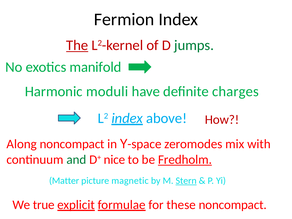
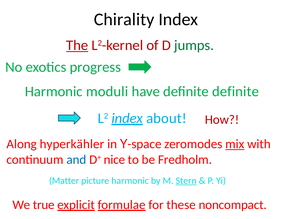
Fermion: Fermion -> Chirality
manifold: manifold -> progress
definite charges: charges -> definite
above: above -> about
Along noncompact: noncompact -> hyperkähler
mix underline: none -> present
and colour: green -> blue
Fredholm underline: present -> none
picture magnetic: magnetic -> harmonic
